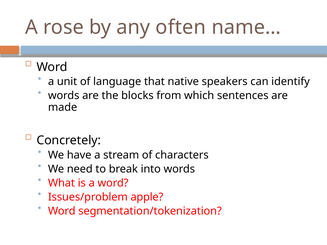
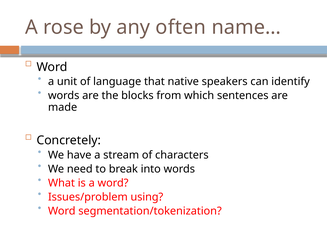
apple: apple -> using
